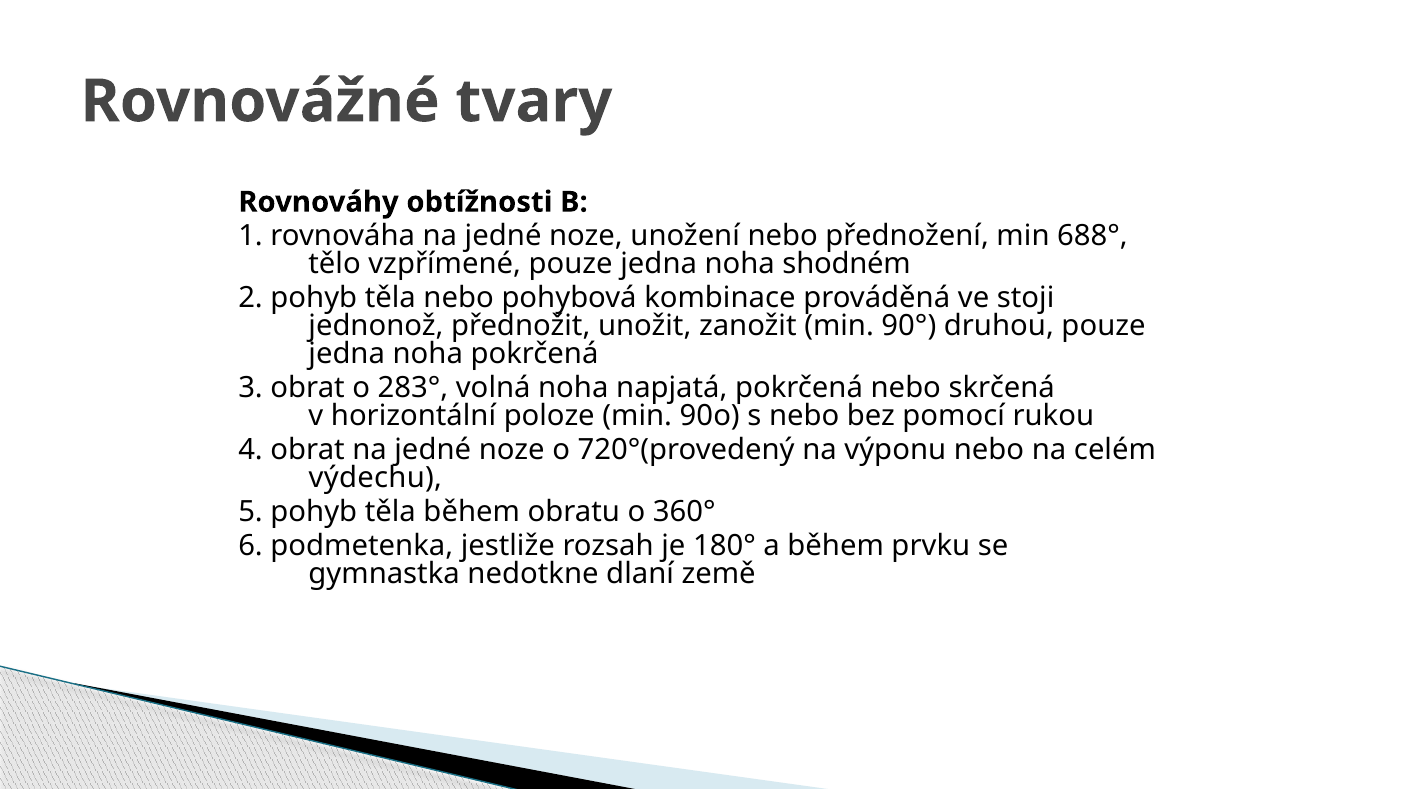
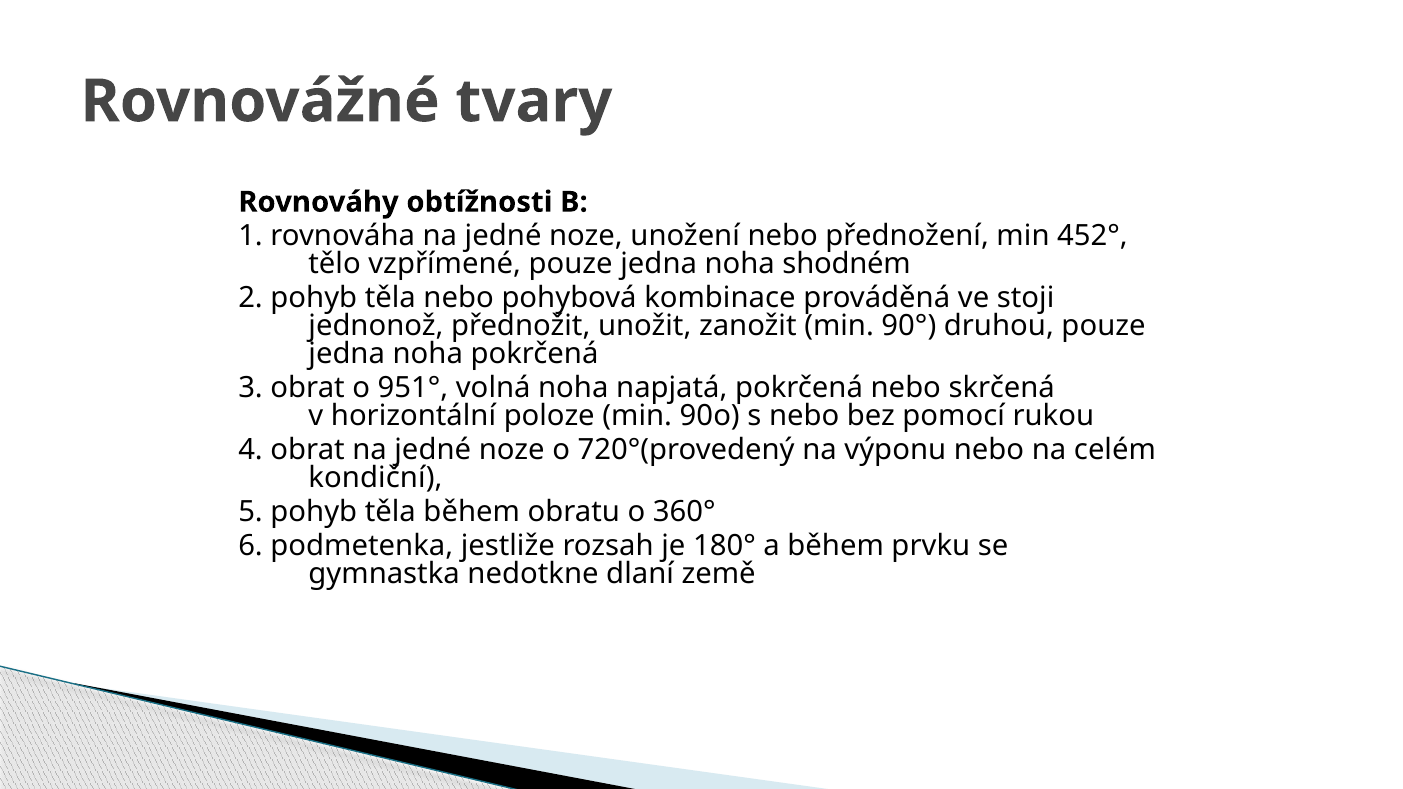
688°: 688° -> 452°
283°: 283° -> 951°
výdechu: výdechu -> kondiční
